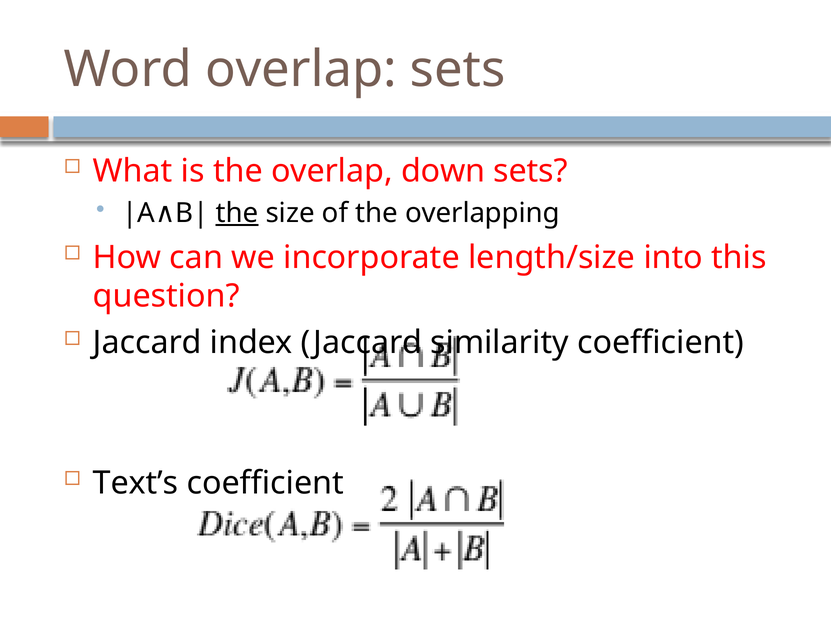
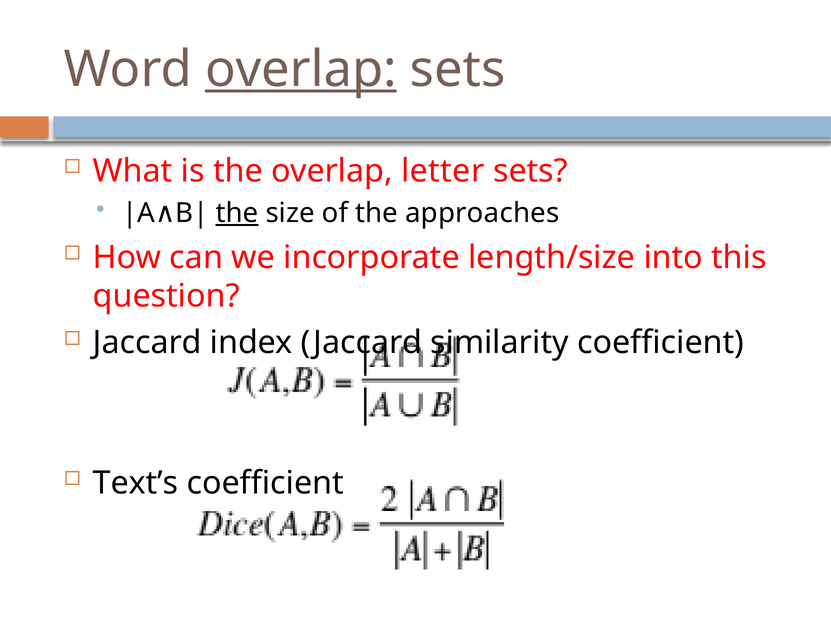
overlap at (301, 69) underline: none -> present
down: down -> letter
overlapping: overlapping -> approaches
